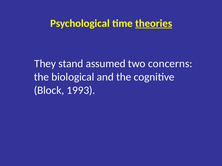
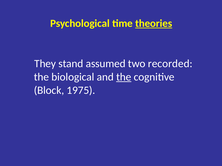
concerns: concerns -> recorded
the at (124, 77) underline: none -> present
1993: 1993 -> 1975
